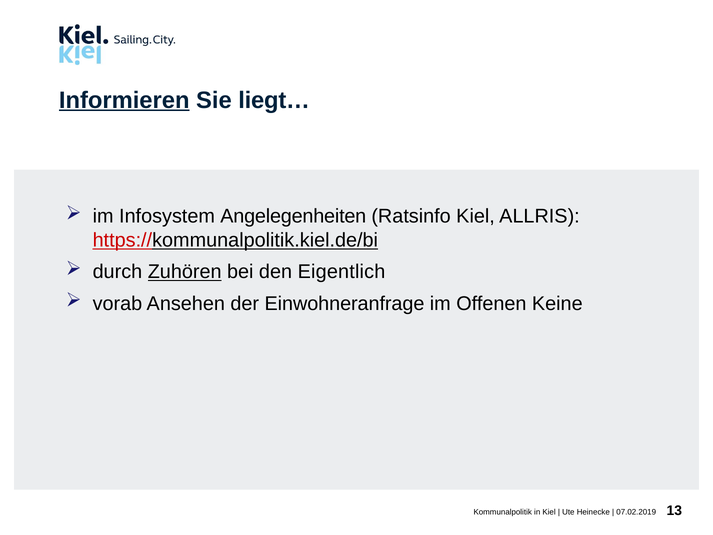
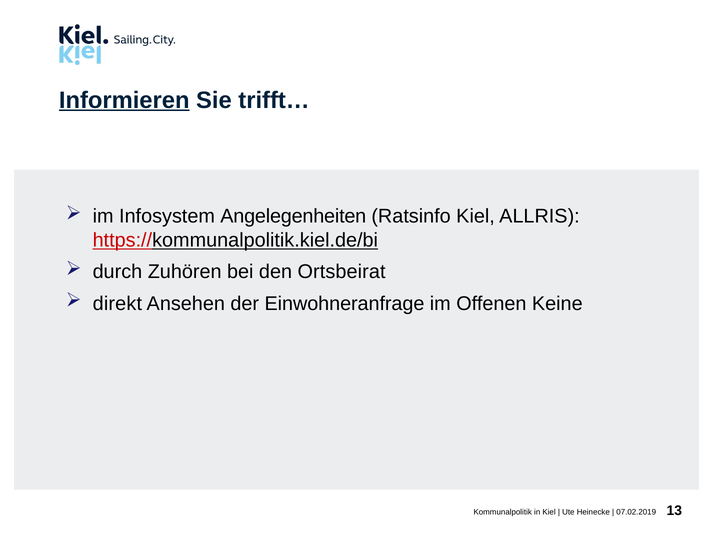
liegt…: liegt… -> trifft…
Zuhören underline: present -> none
Eigentlich: Eigentlich -> Ortsbeirat
vorab: vorab -> direkt
